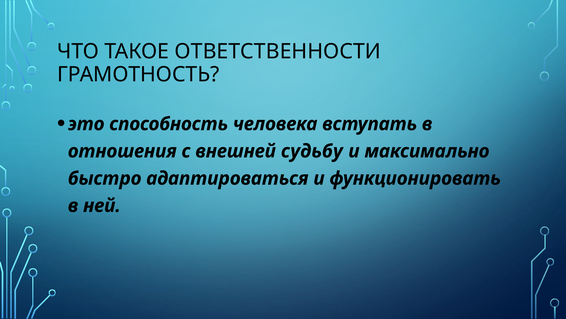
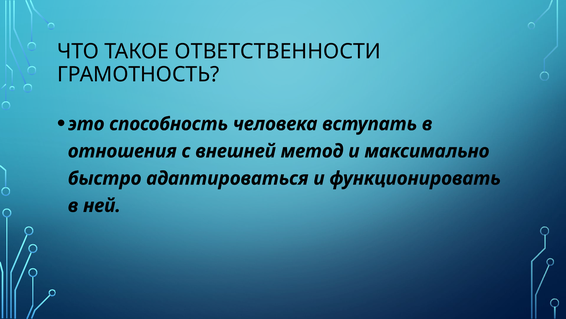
судьбу: судьбу -> метод
